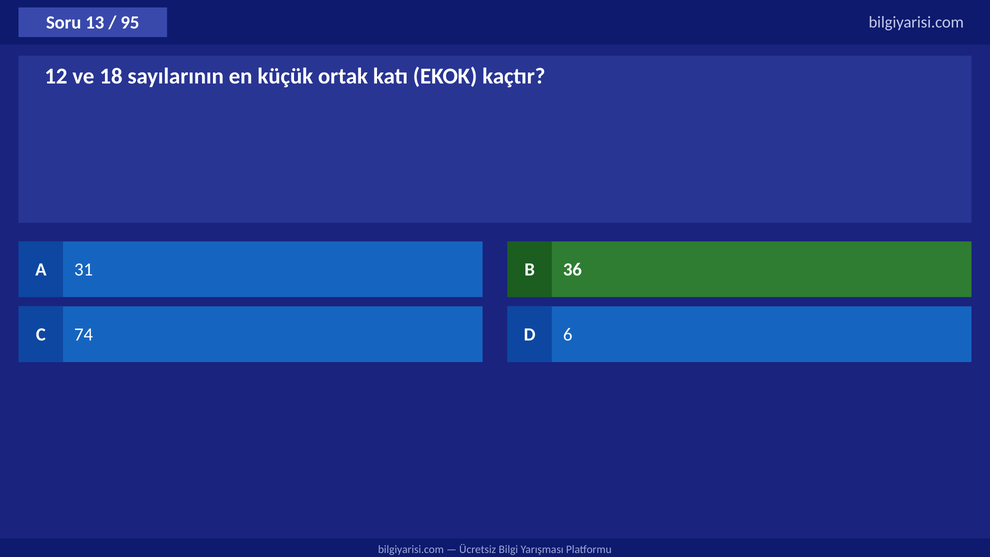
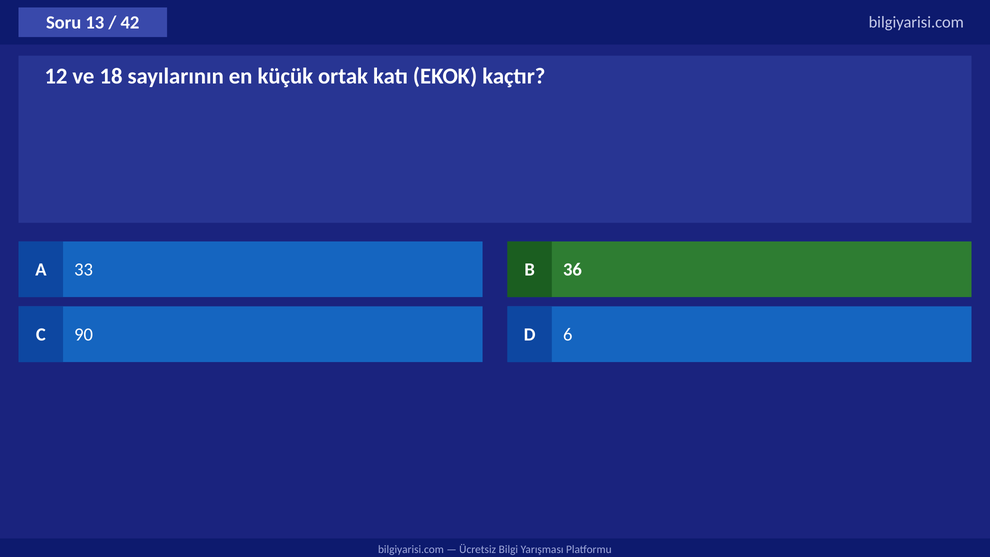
95: 95 -> 42
31: 31 -> 33
74: 74 -> 90
